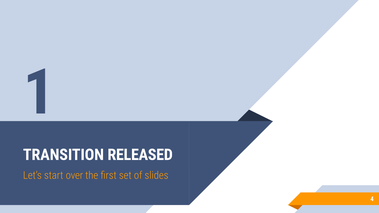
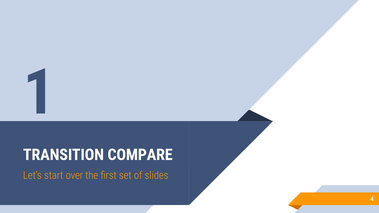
RELEASED: RELEASED -> COMPARE
